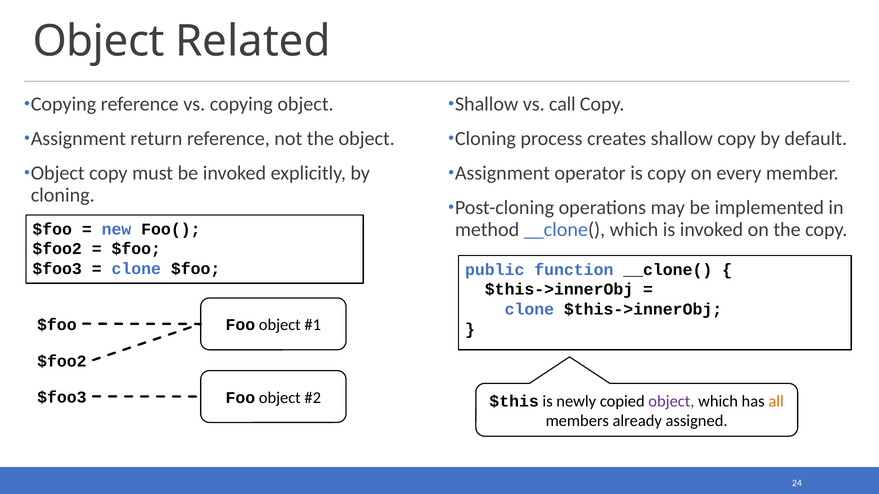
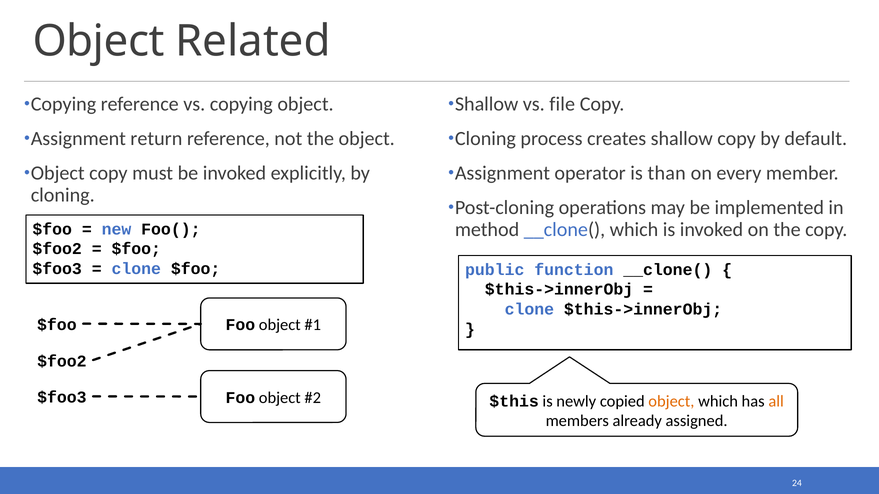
call: call -> file
is copy: copy -> than
object at (671, 401) colour: purple -> orange
